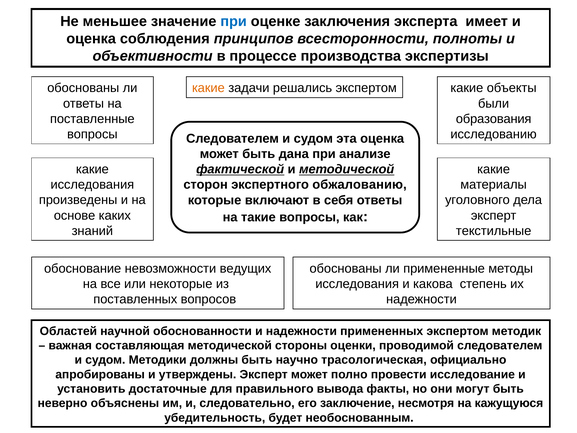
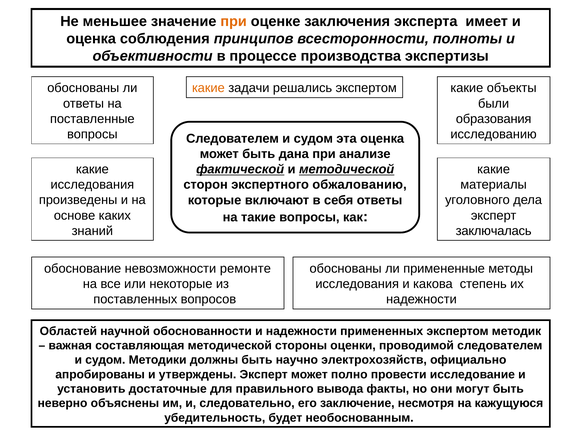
при at (234, 22) colour: blue -> orange
текстильные: текстильные -> заключалась
ведущих: ведущих -> ремонте
трасологическая: трасологическая -> электрохозяйств
